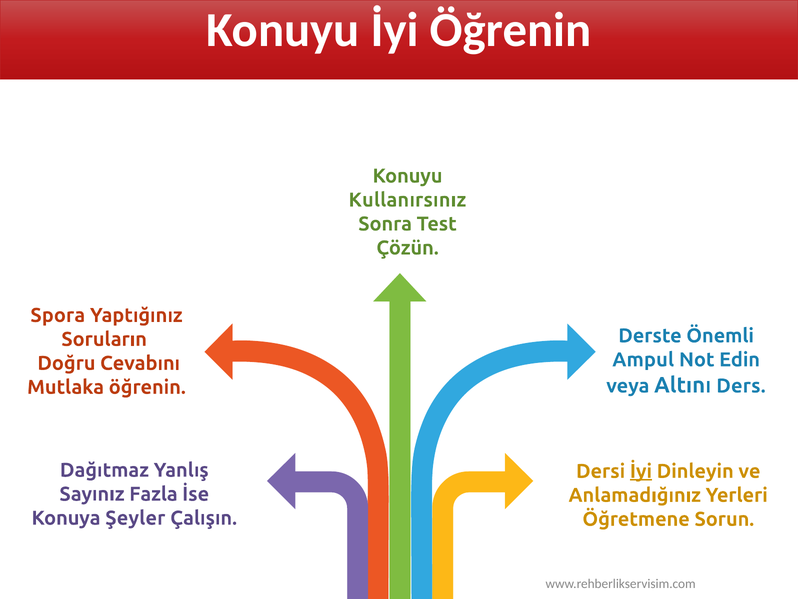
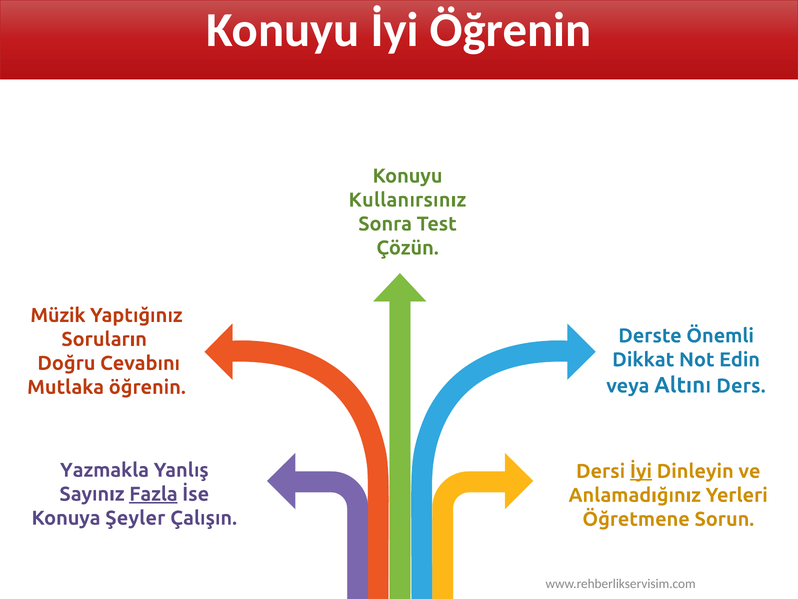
Spora: Spora -> Müzik
Ampul: Ampul -> Dikkat
Dağıtmaz: Dağıtmaz -> Yazmakla
Fazla underline: none -> present
